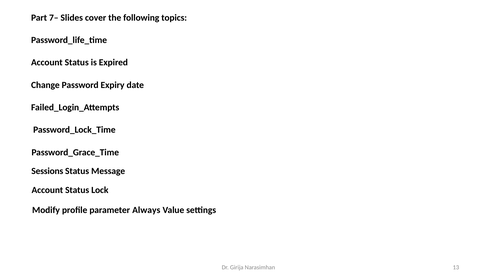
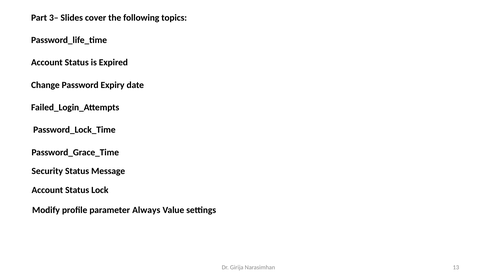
7–: 7– -> 3–
Sessions: Sessions -> Security
